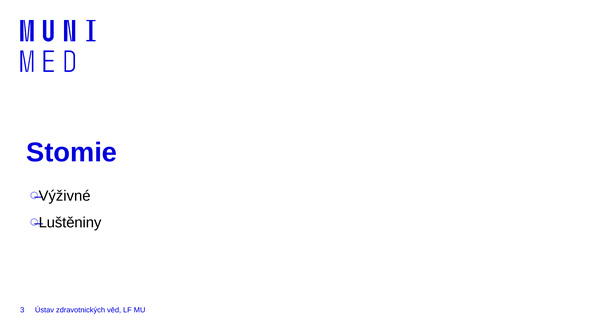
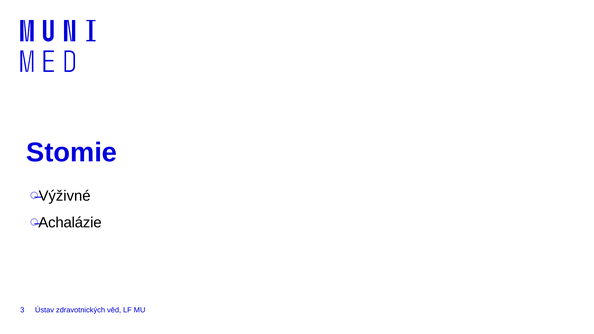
Luštěniny: Luštěniny -> Achalázie
